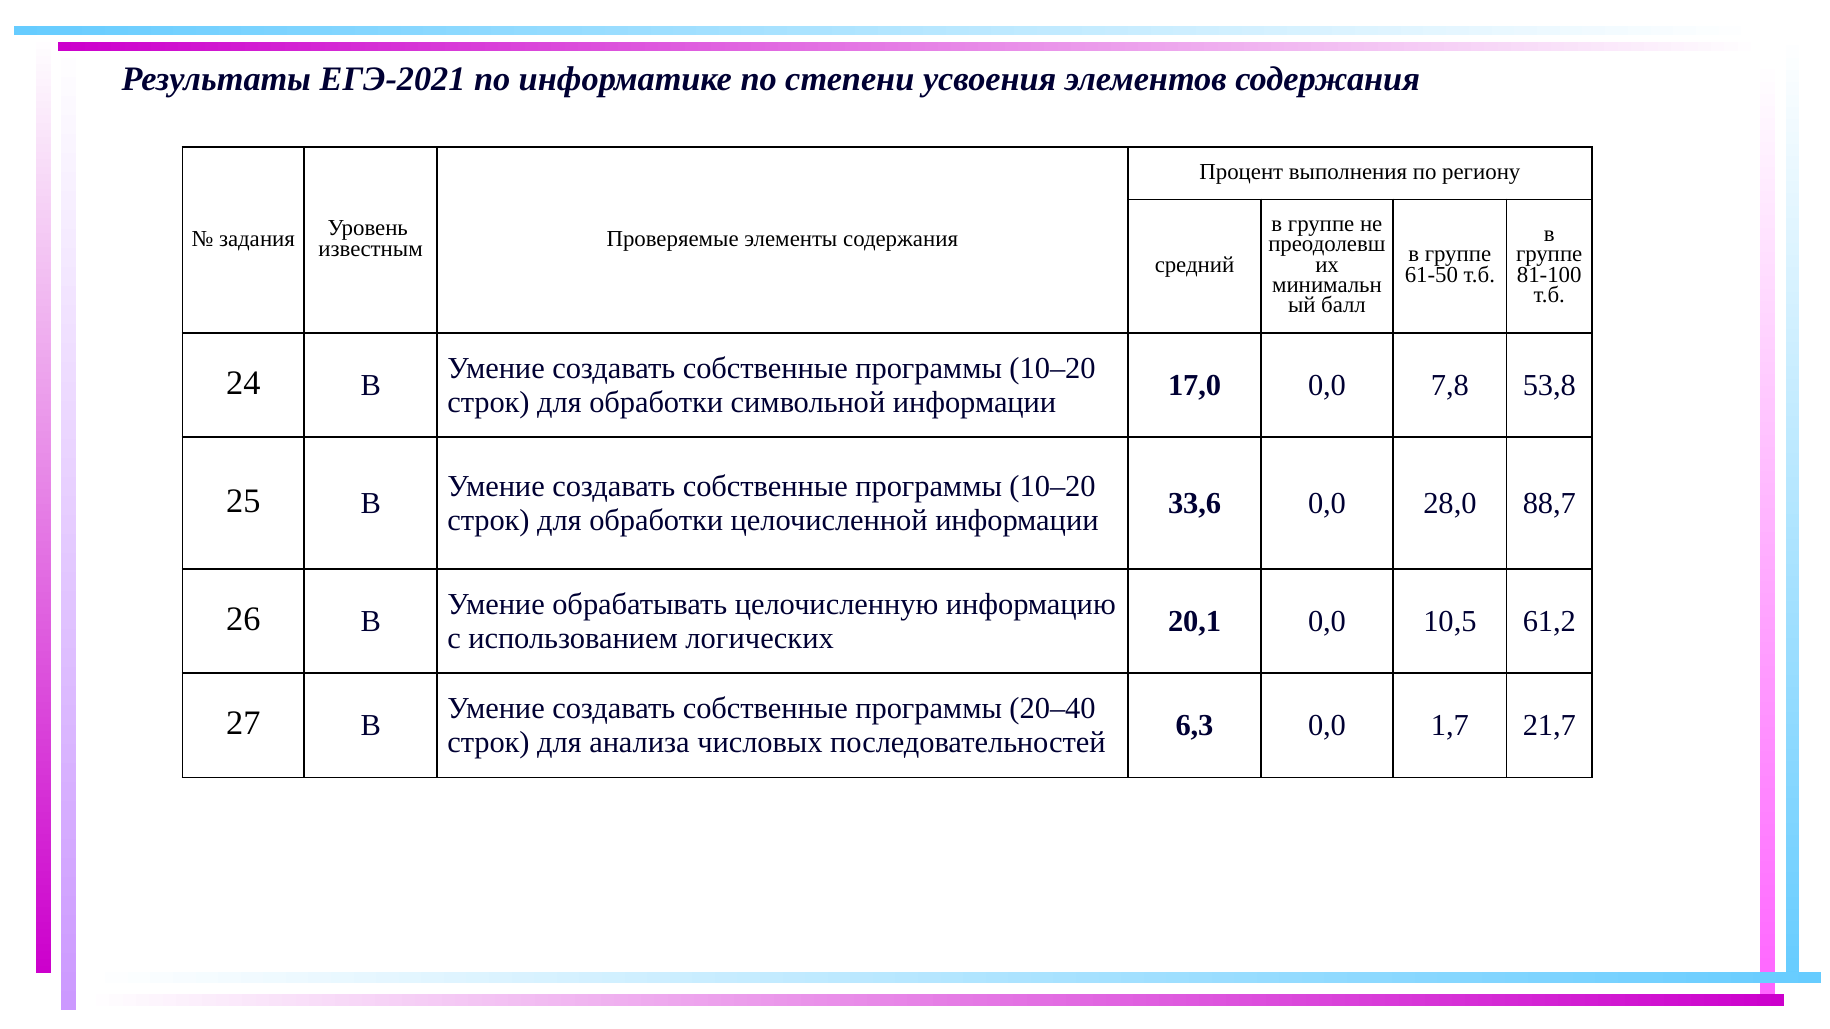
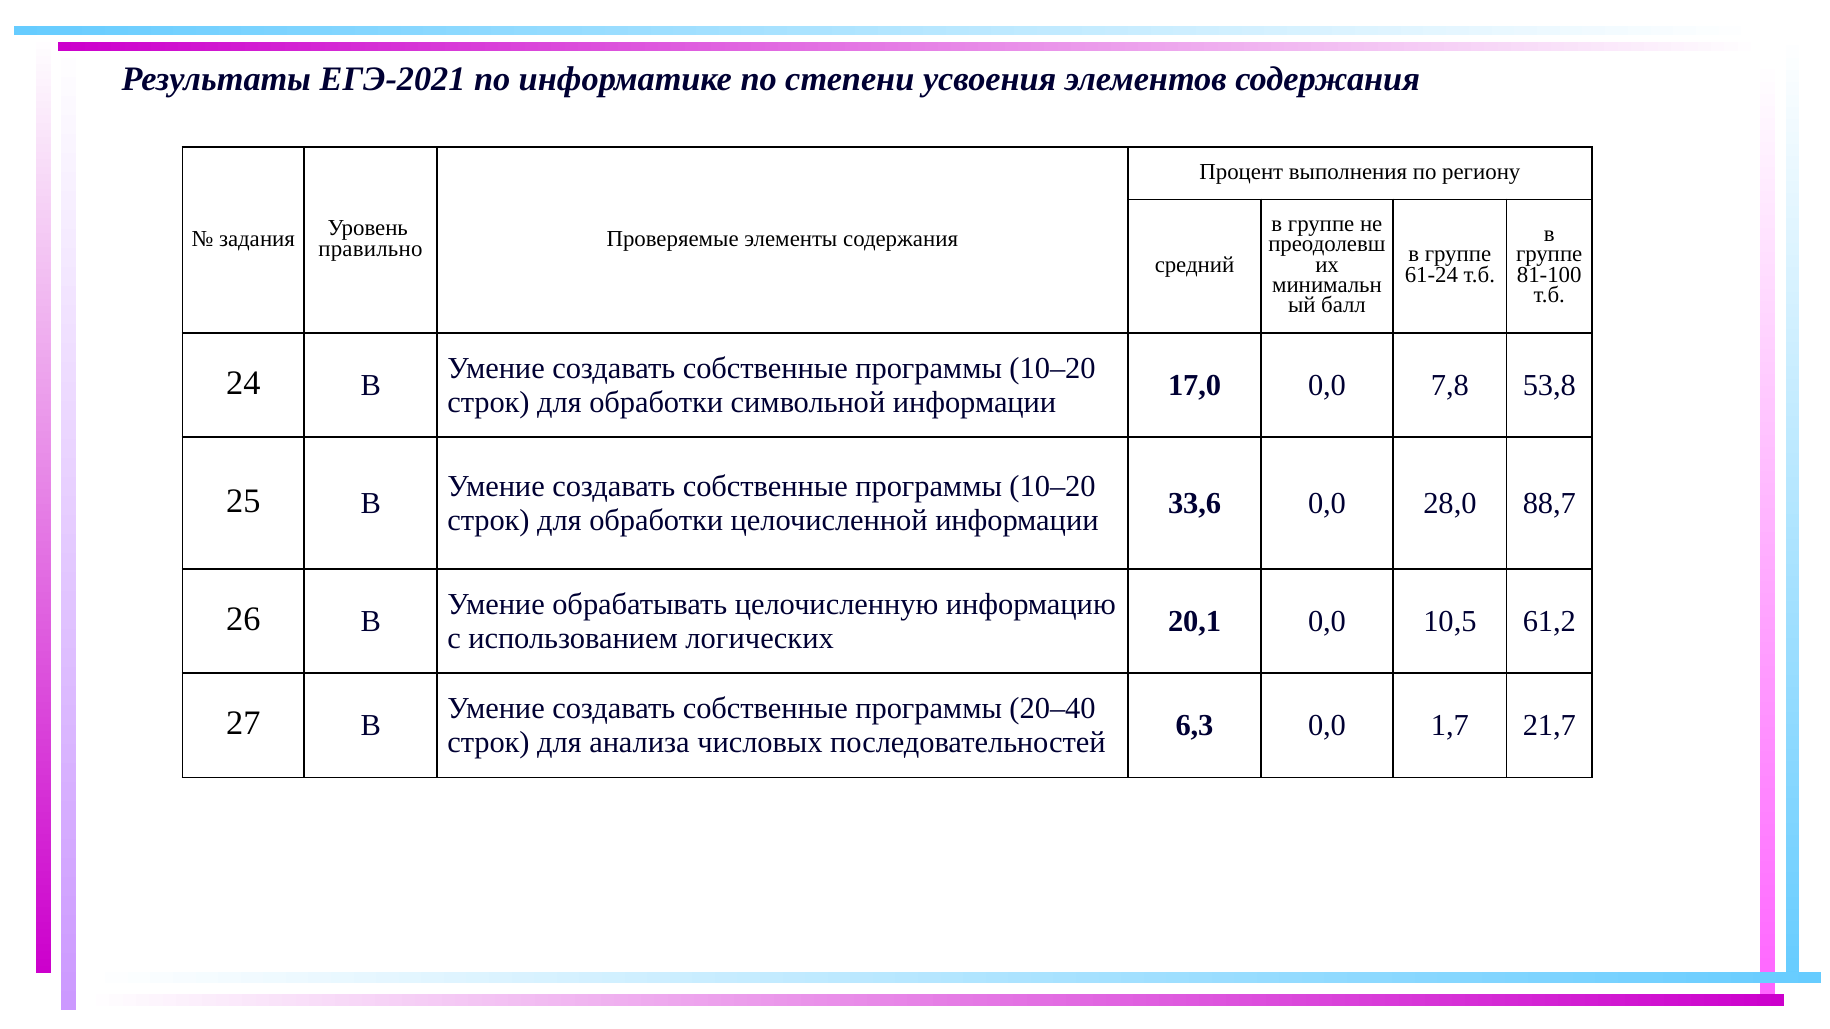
известным: известным -> правильно
61-50: 61-50 -> 61-24
